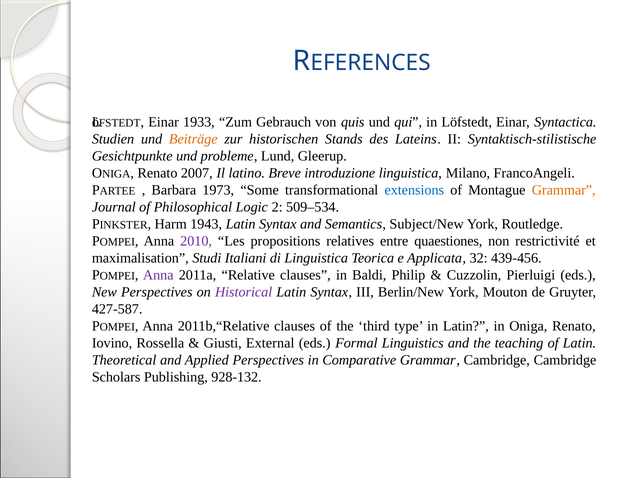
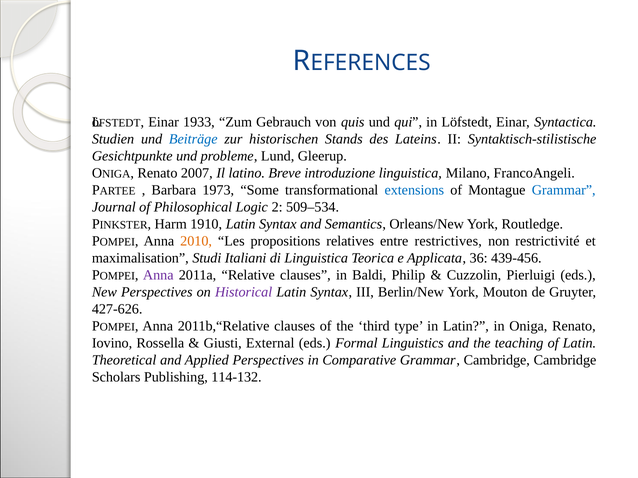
Beiträge colour: orange -> blue
Grammar at (564, 190) colour: orange -> blue
1943: 1943 -> 1910
Subject/New: Subject/New -> Orleans/New
2010 colour: purple -> orange
quaestiones: quaestiones -> restrictives
32: 32 -> 36
427-587: 427-587 -> 427-626
928-132: 928-132 -> 114-132
